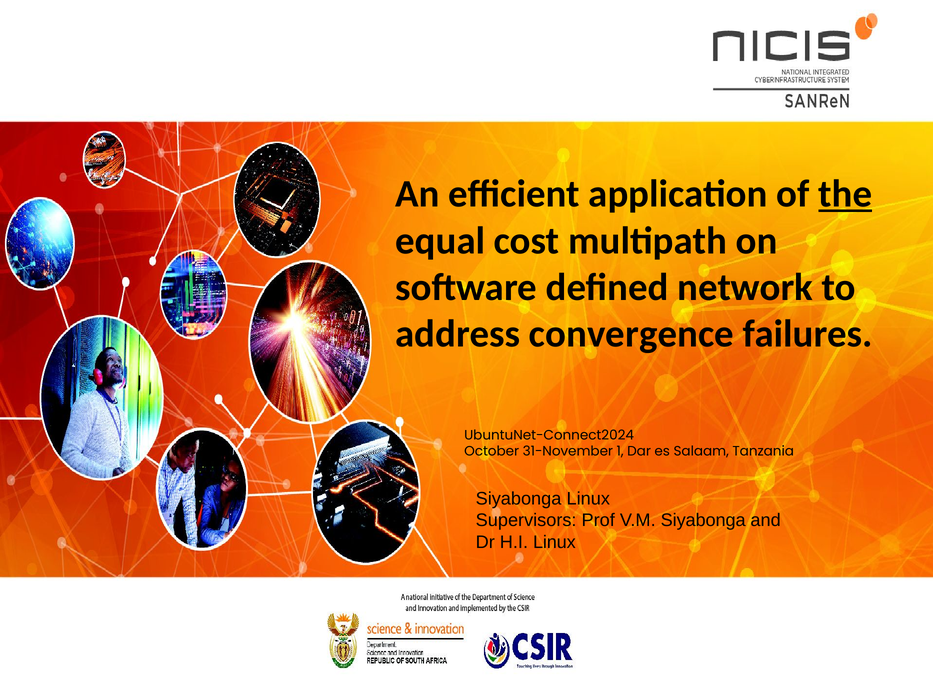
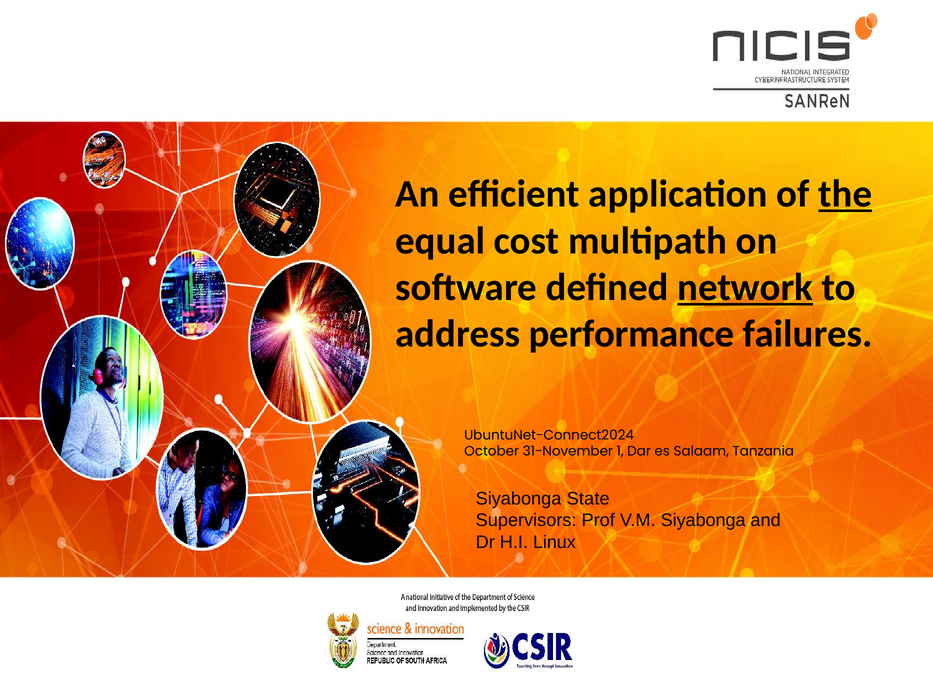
network underline: none -> present
convergence: convergence -> performance
Siyabonga Linux: Linux -> State
